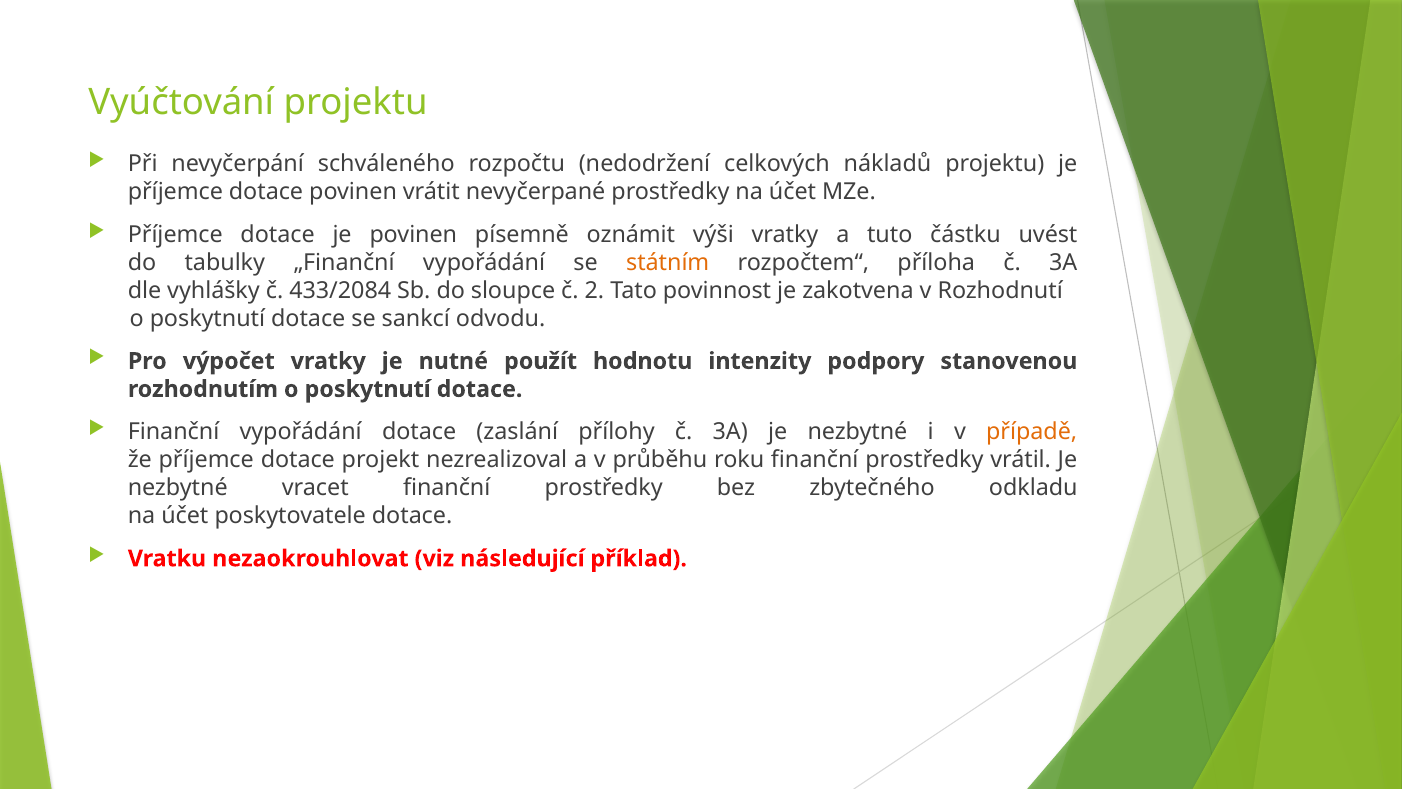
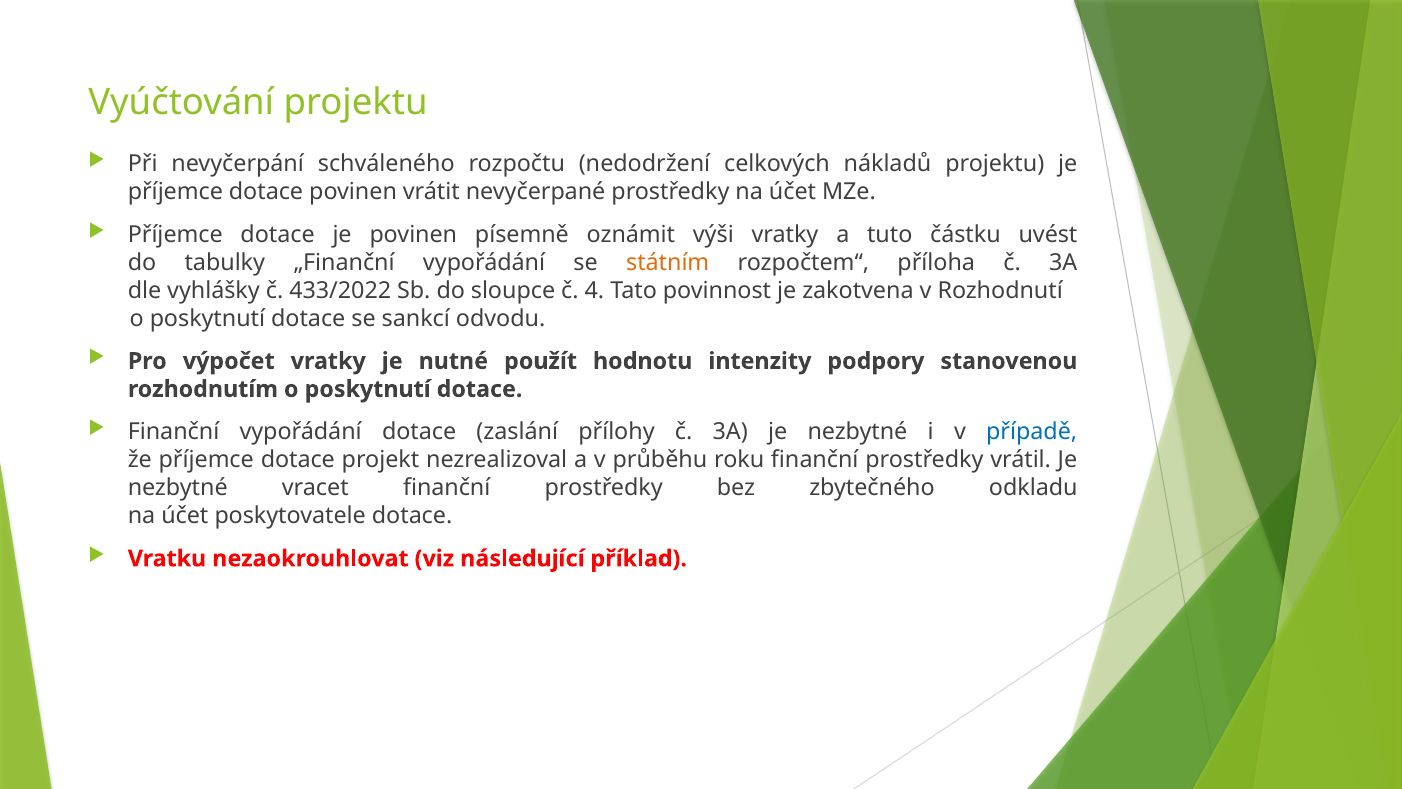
433/2084: 433/2084 -> 433/2022
2: 2 -> 4
případě colour: orange -> blue
